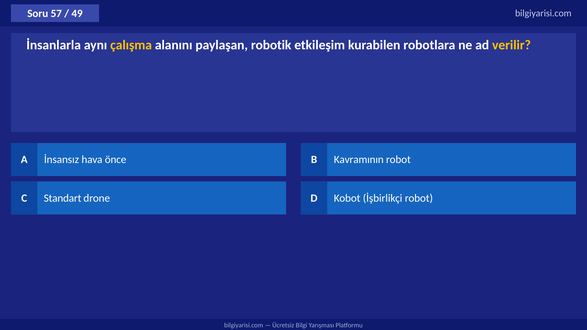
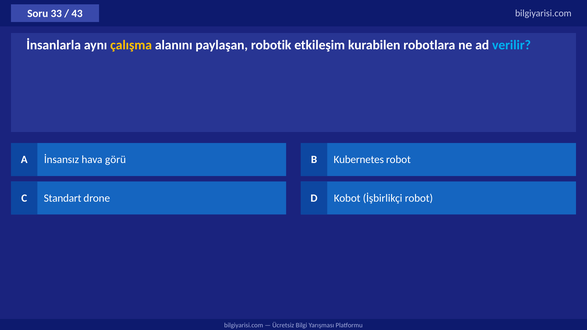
57: 57 -> 33
49: 49 -> 43
verilir colour: yellow -> light blue
önce: önce -> görü
Kavramının: Kavramının -> Kubernetes
